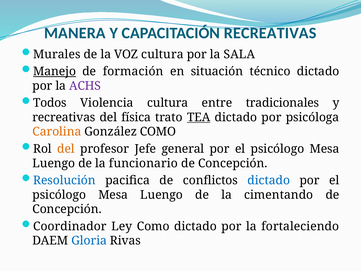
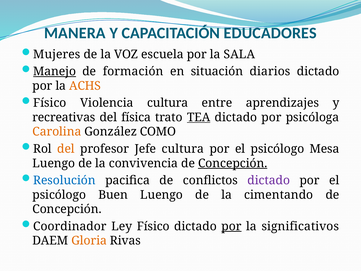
CAPACITACIÓN RECREATIVAS: RECREATIVAS -> EDUCADORES
Murales: Murales -> Mujeres
VOZ cultura: cultura -> escuela
técnico: técnico -> diarios
ACHS colour: purple -> orange
Todos at (50, 103): Todos -> Físico
tradicionales: tradicionales -> aprendizajes
Jefe general: general -> cultura
funcionario: funcionario -> convivencia
Concepción at (233, 163) underline: none -> present
dictado at (269, 180) colour: blue -> purple
Mesa at (113, 195): Mesa -> Buen
Ley Como: Como -> Físico
por at (231, 226) underline: none -> present
fortaleciendo: fortaleciendo -> significativos
Gloria colour: blue -> orange
